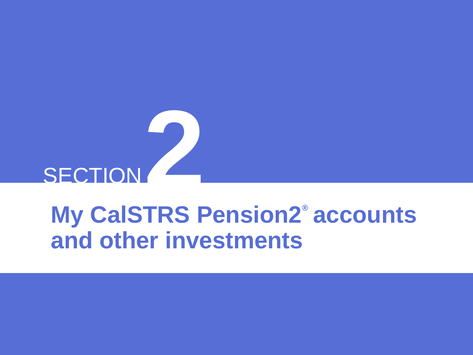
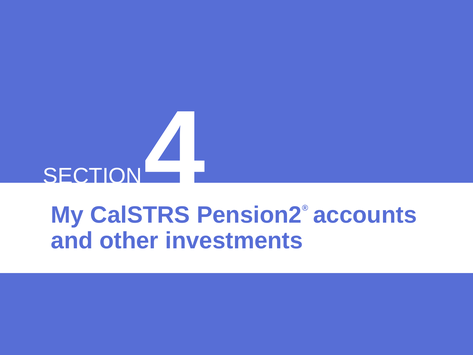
2: 2 -> 4
